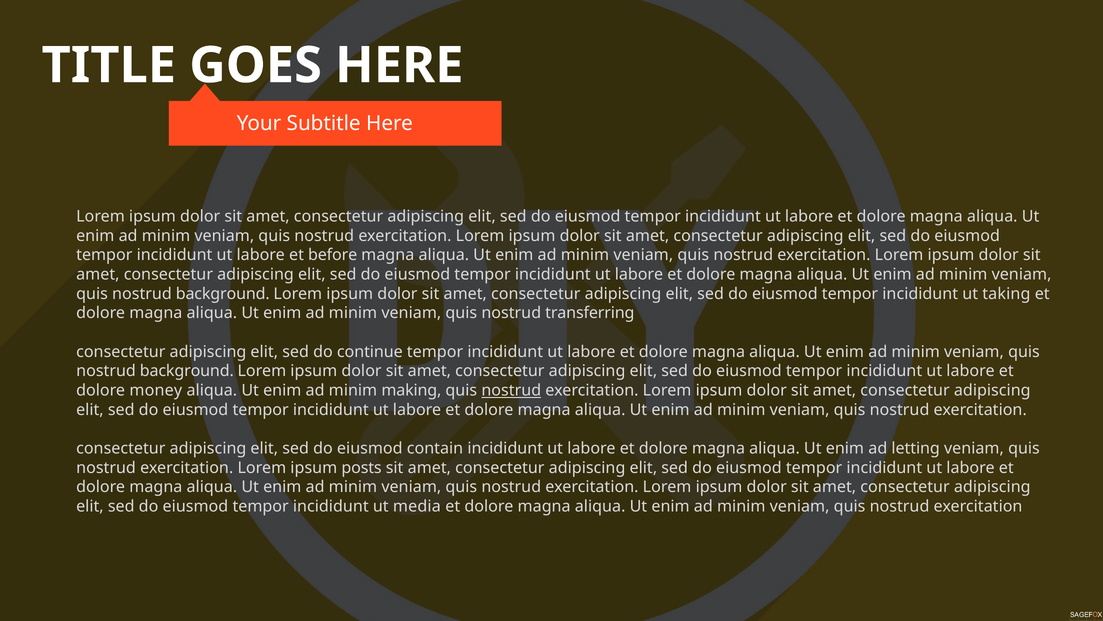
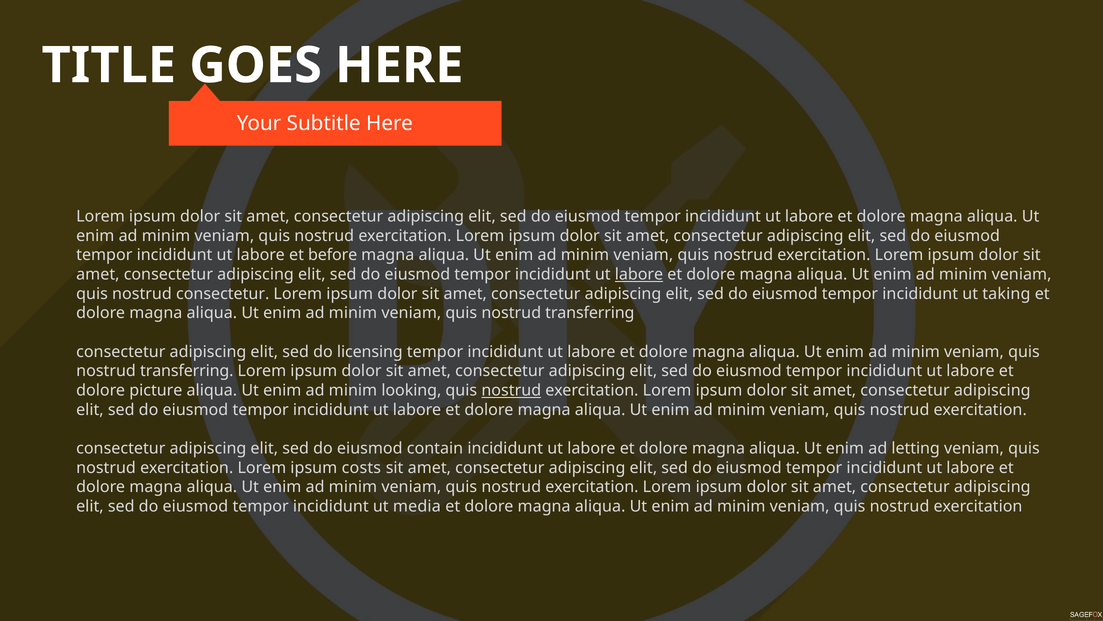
labore at (639, 274) underline: none -> present
background at (223, 294): background -> consectetur
continue: continue -> licensing
background at (187, 371): background -> transferring
money: money -> picture
making: making -> looking
posts: posts -> costs
